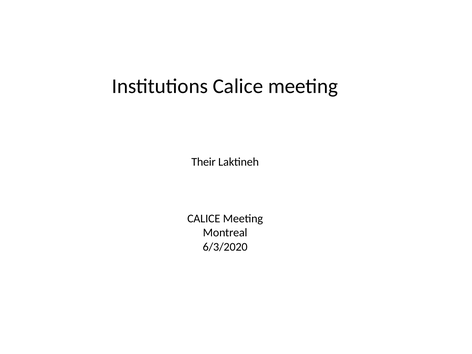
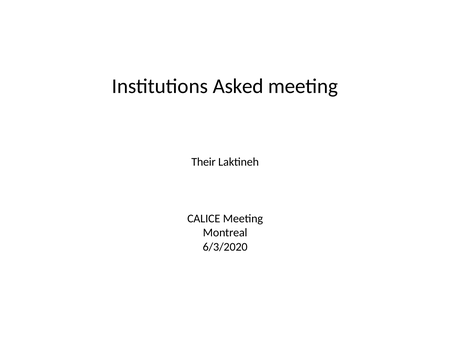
Institutions Calice: Calice -> Asked
